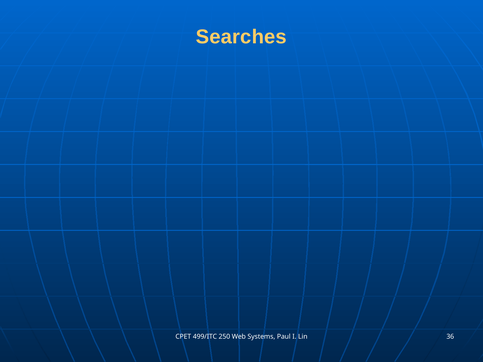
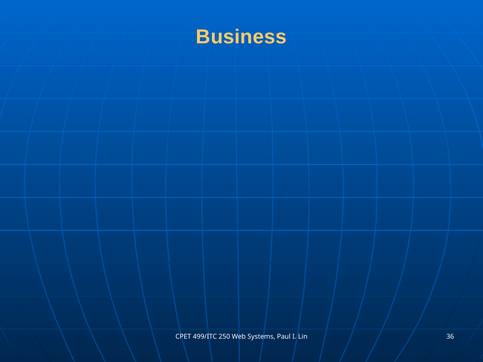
Searches: Searches -> Business
